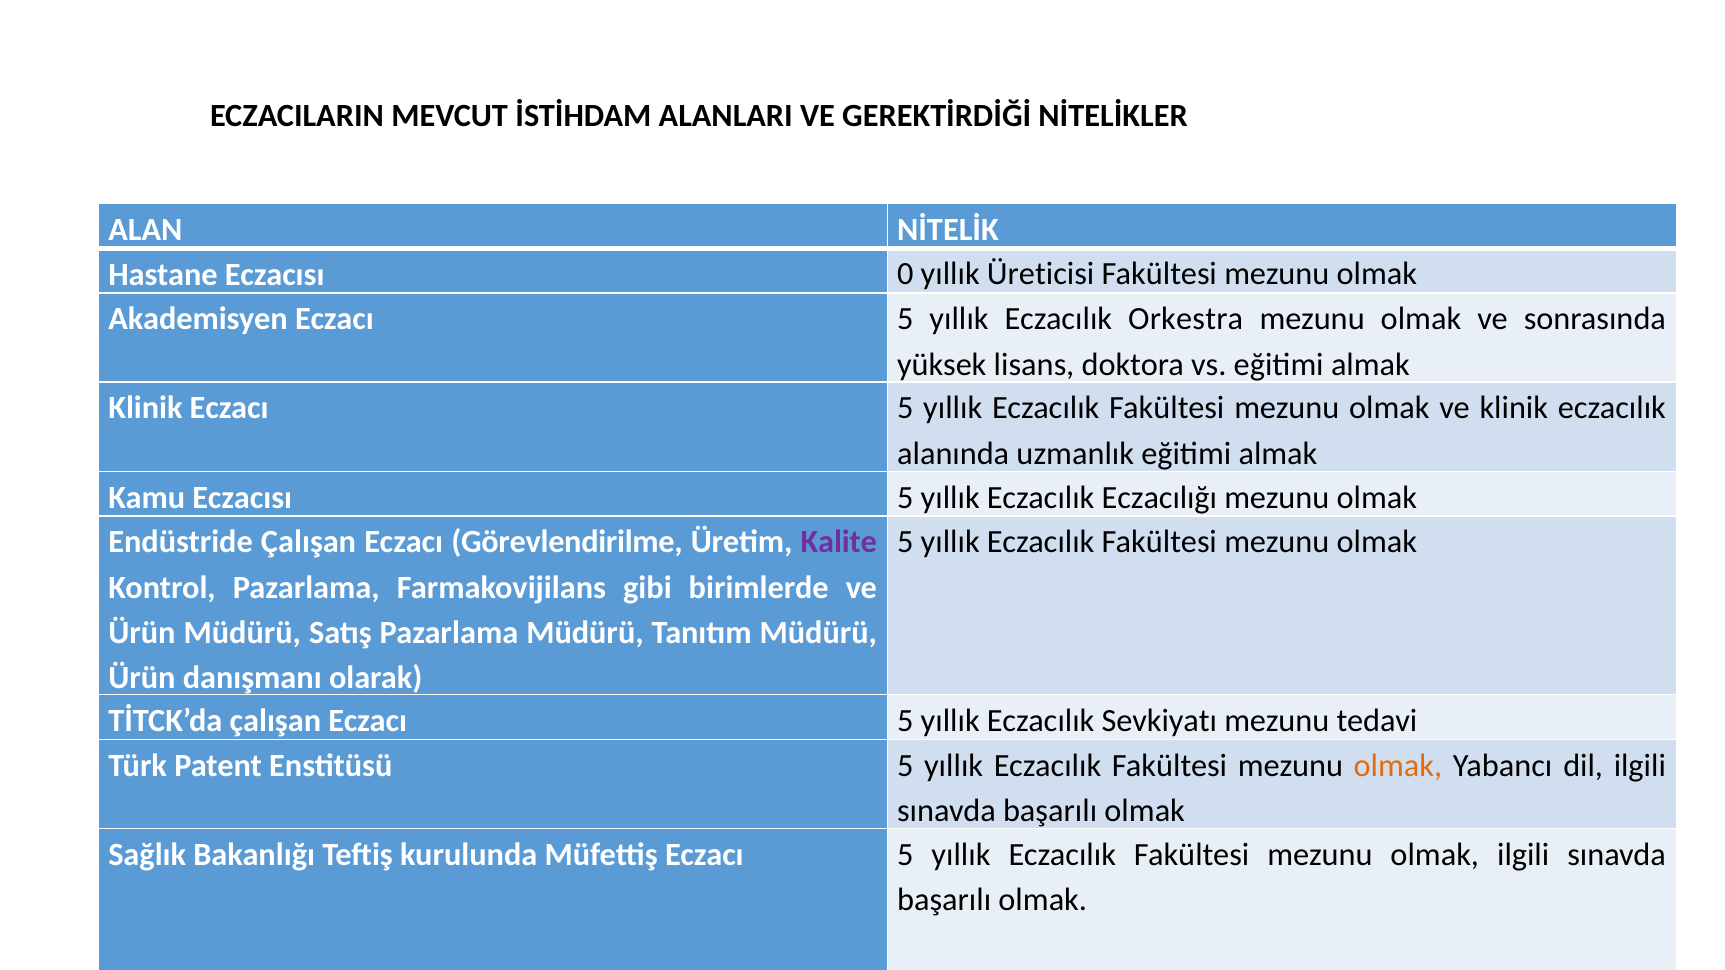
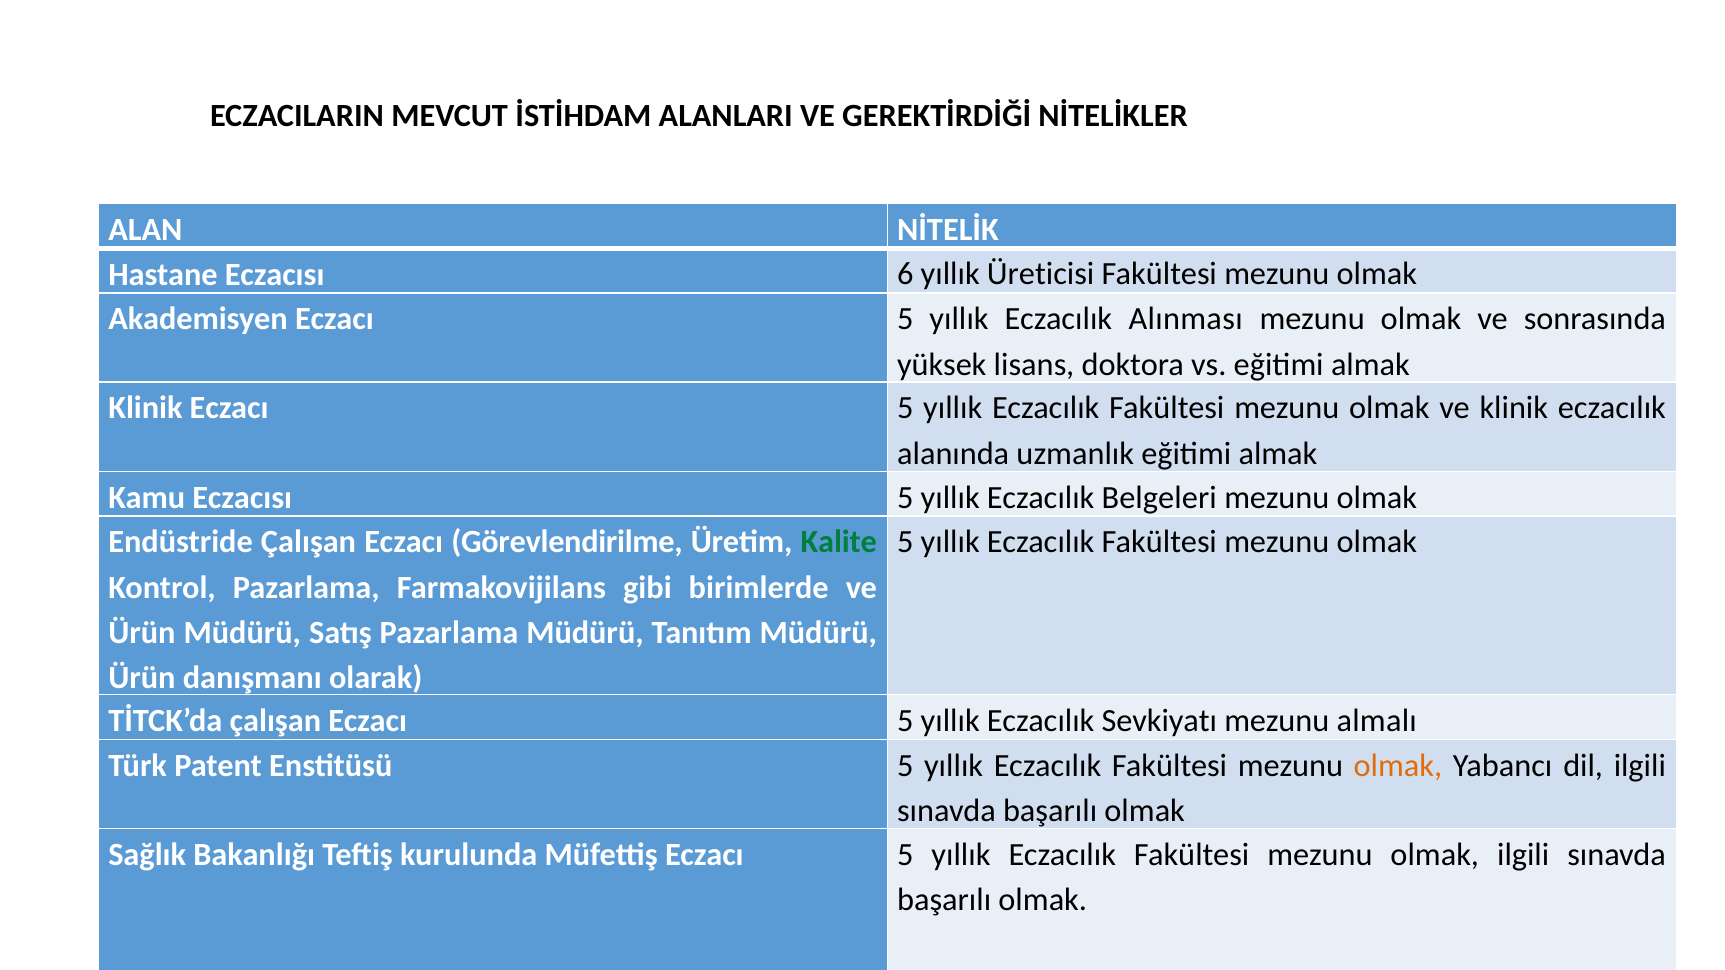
0: 0 -> 6
Orkestra: Orkestra -> Alınması
Eczacılığı: Eczacılığı -> Belgeleri
Kalite colour: purple -> green
tedavi: tedavi -> almalı
